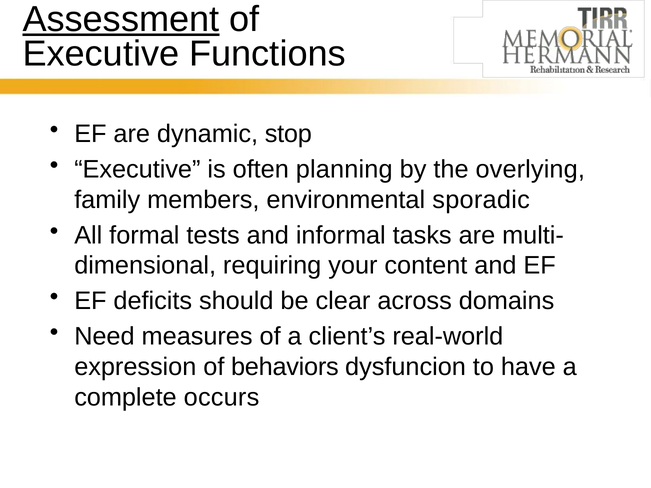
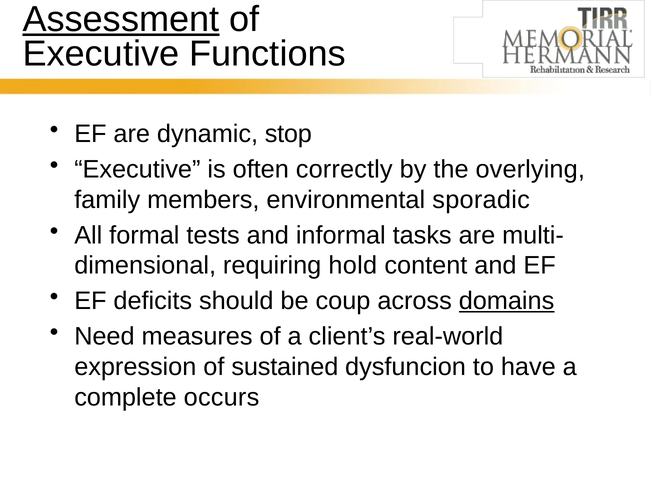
planning: planning -> correctly
your: your -> hold
clear: clear -> coup
domains underline: none -> present
behaviors: behaviors -> sustained
